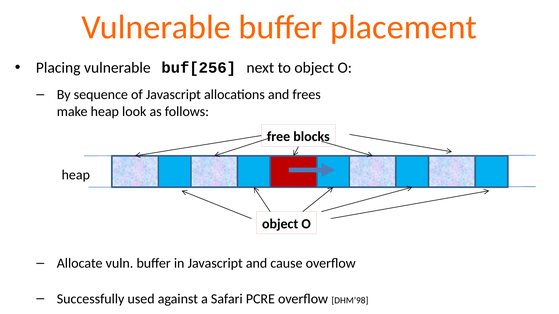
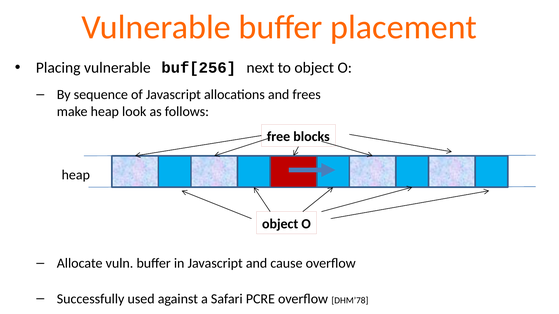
DHM’98: DHM’98 -> DHM’78
